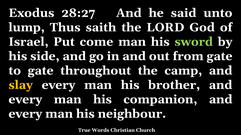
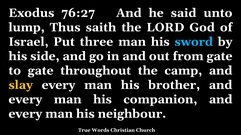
28:27: 28:27 -> 76:27
come: come -> three
sword colour: light green -> light blue
